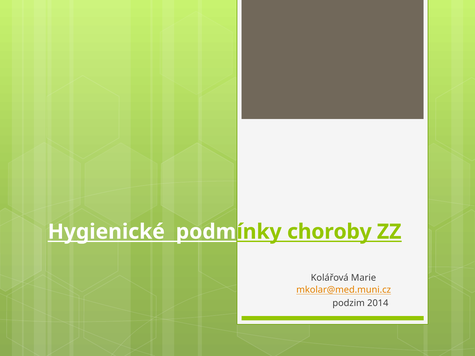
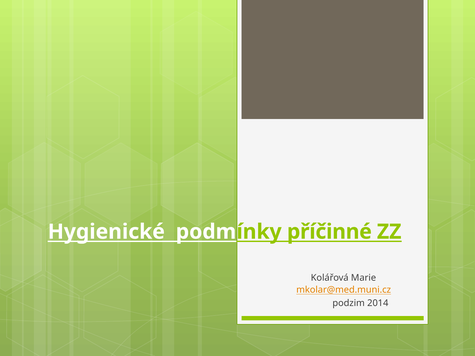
choroby: choroby -> příčinné
